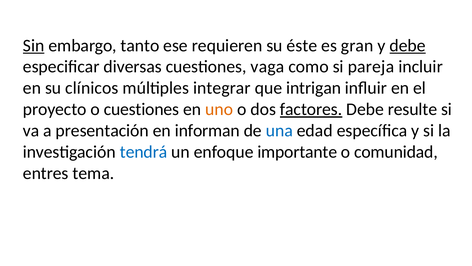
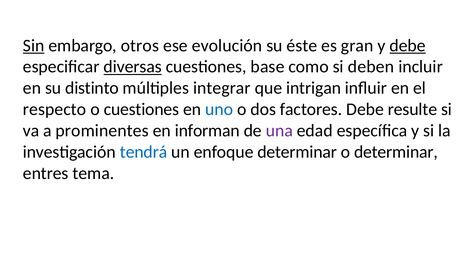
tanto: tanto -> otros
requieren: requieren -> evolución
diversas underline: none -> present
vaga: vaga -> base
pareja: pareja -> deben
clínicos: clínicos -> distinto
proyecto: proyecto -> respecto
uno colour: orange -> blue
factores underline: present -> none
presentación: presentación -> prominentes
una colour: blue -> purple
enfoque importante: importante -> determinar
o comunidad: comunidad -> determinar
